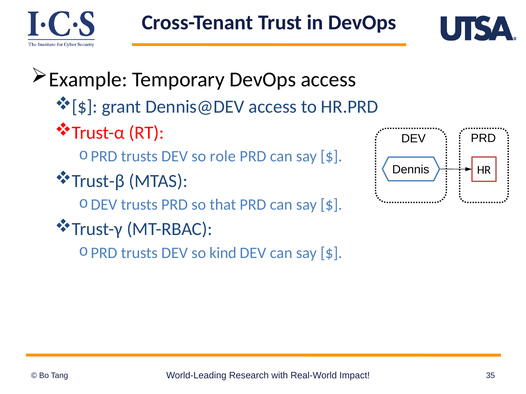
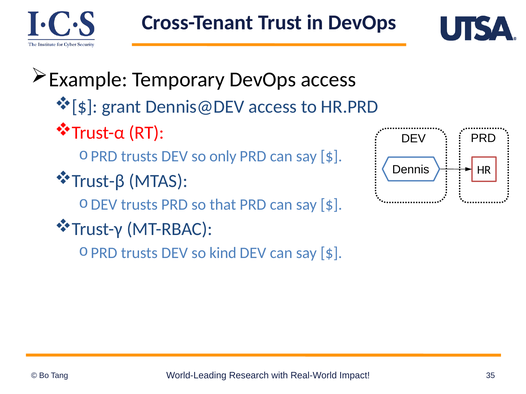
role: role -> only
